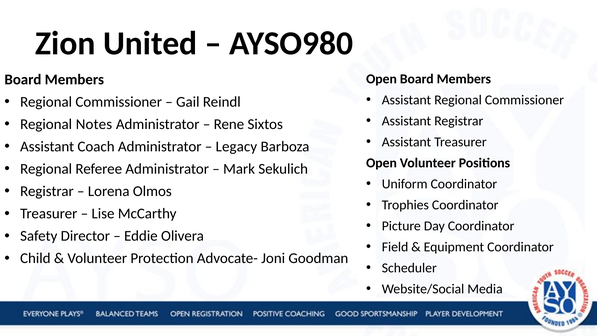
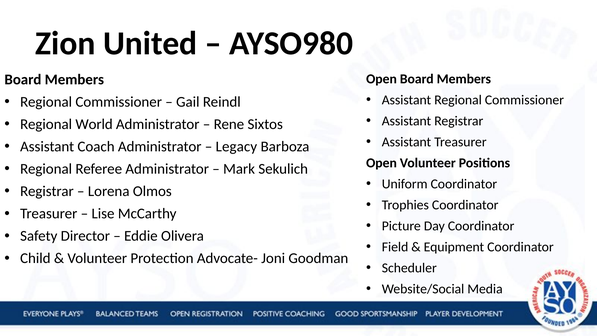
Notes: Notes -> World
